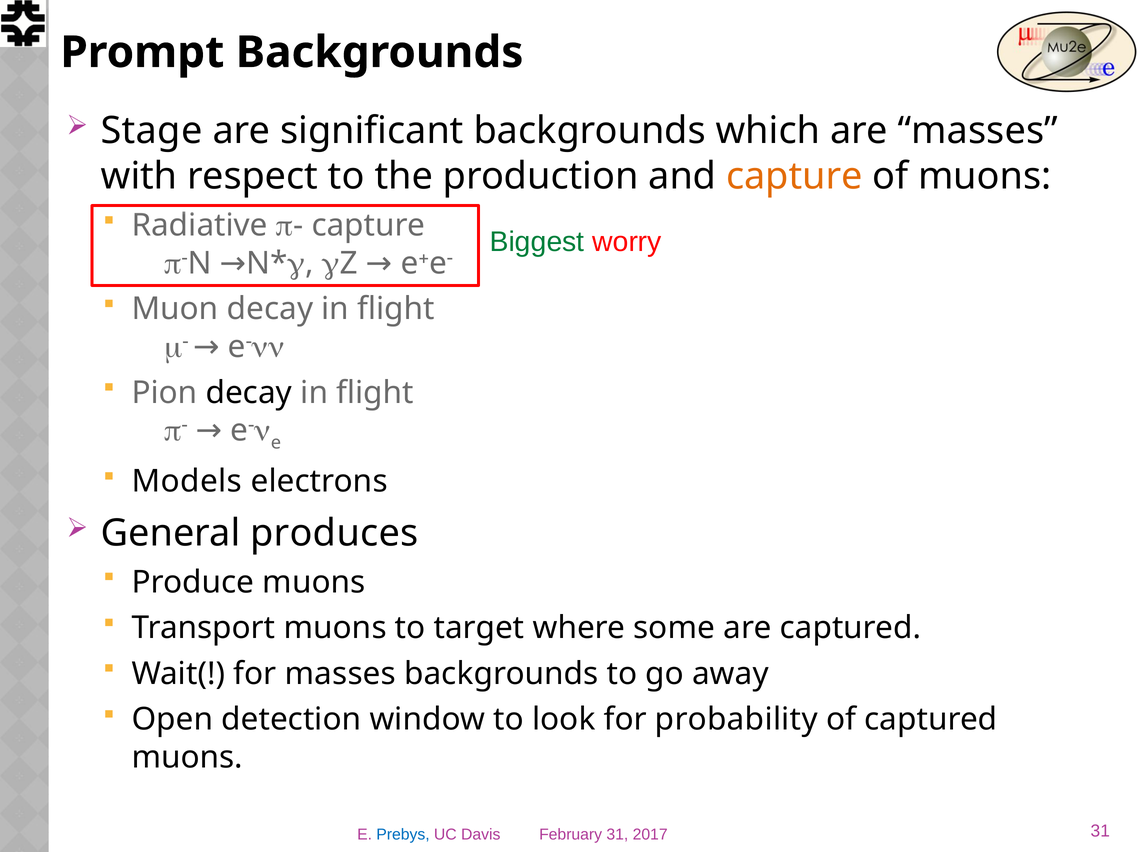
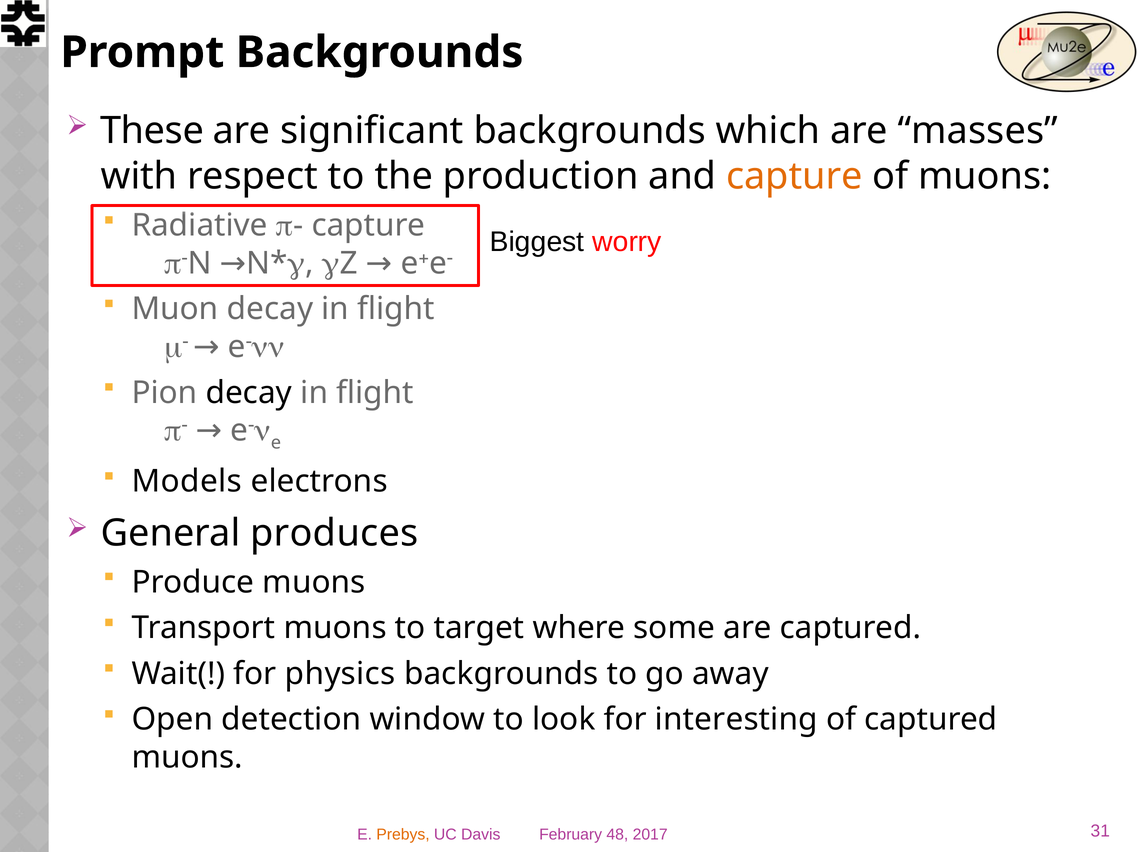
Stage: Stage -> These
Biggest colour: green -> black
for masses: masses -> physics
probability: probability -> interesting
February 31: 31 -> 48
Prebys colour: blue -> orange
